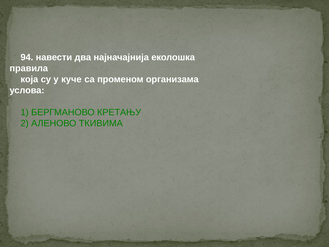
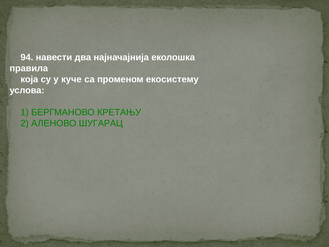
организама: организама -> екосистему
ТКИВИМА: ТКИВИМА -> ШУГАРАЦ
